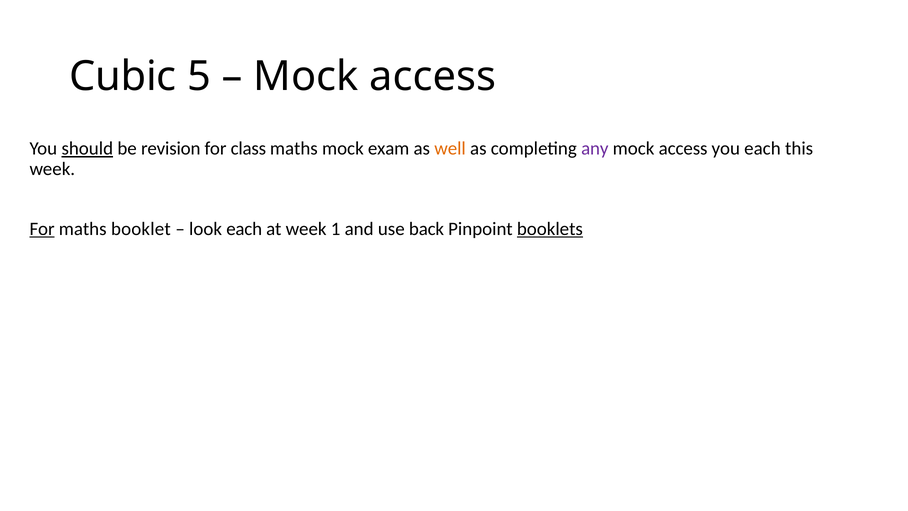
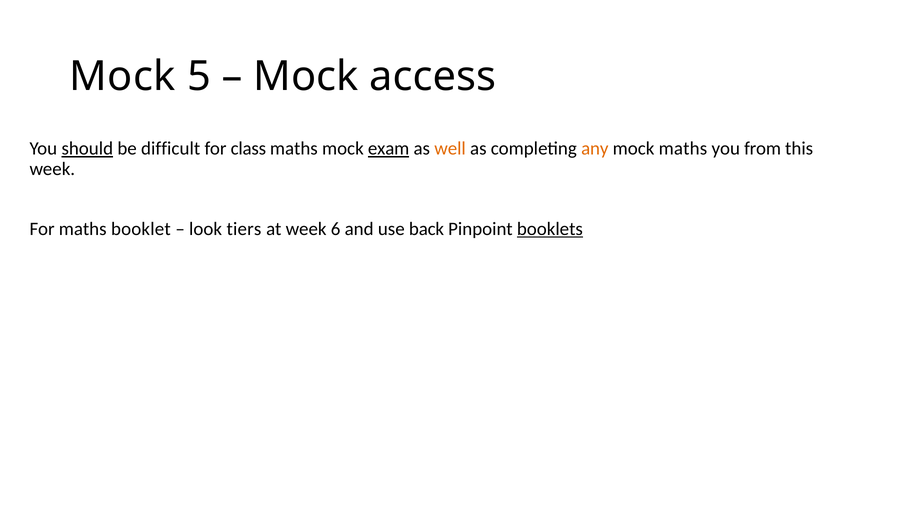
Cubic at (123, 76): Cubic -> Mock
revision: revision -> difficult
exam underline: none -> present
any colour: purple -> orange
access at (683, 149): access -> maths
you each: each -> from
For at (42, 229) underline: present -> none
look each: each -> tiers
1: 1 -> 6
